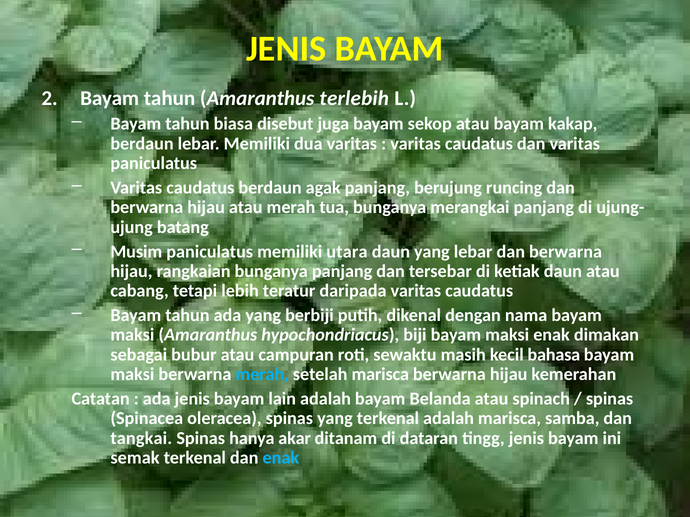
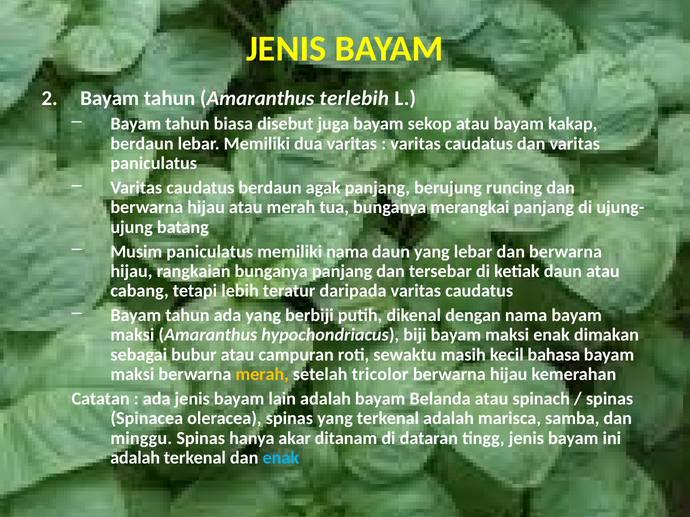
memiliki utara: utara -> nama
merah at (262, 375) colour: light blue -> yellow
setelah marisca: marisca -> tricolor
tangkai: tangkai -> minggu
semak at (135, 458): semak -> adalah
